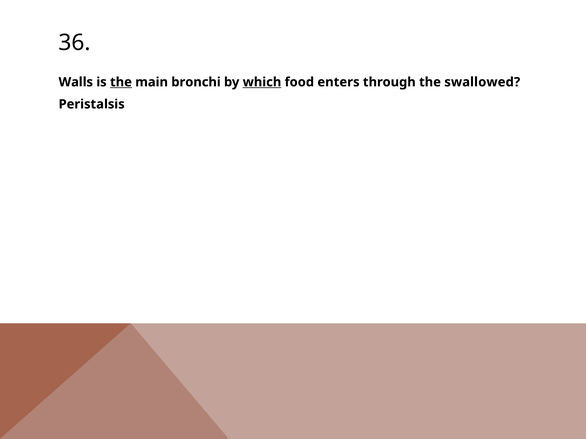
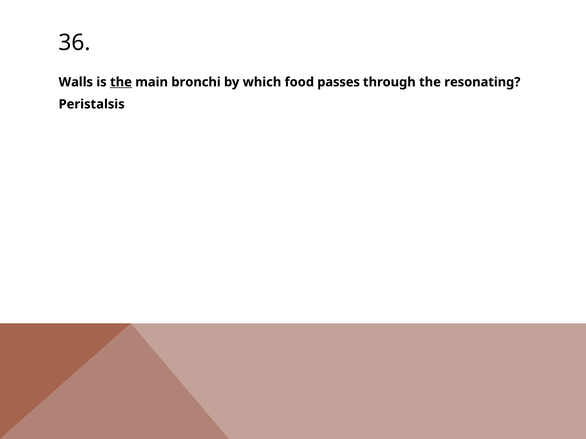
which underline: present -> none
enters: enters -> passes
swallowed: swallowed -> resonating
